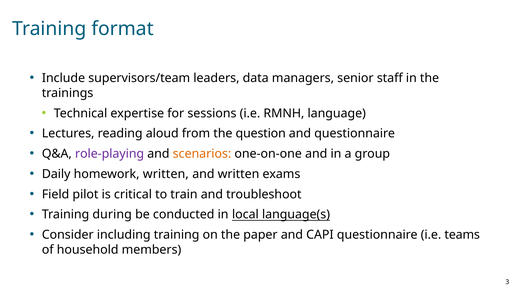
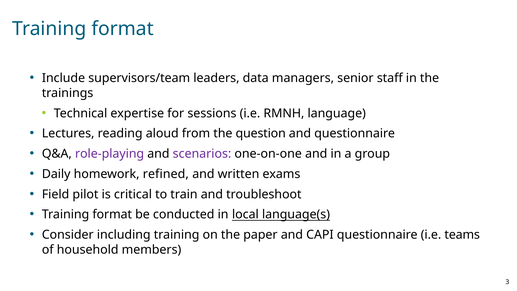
scenarios colour: orange -> purple
homework written: written -> refined
during at (112, 214): during -> format
